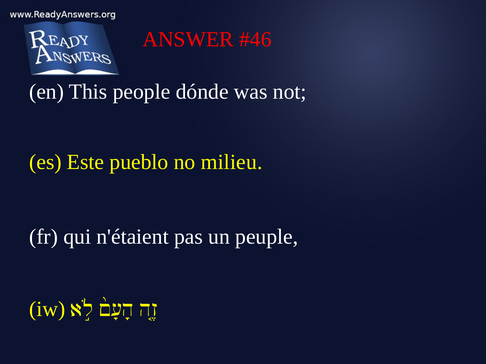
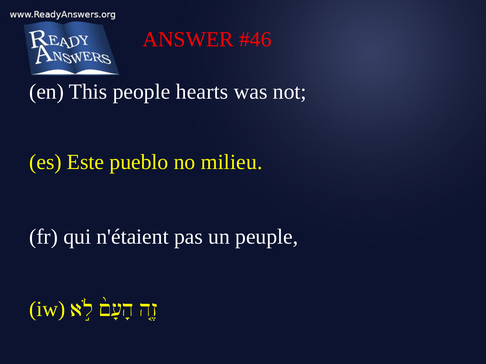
dónde: dónde -> hearts
